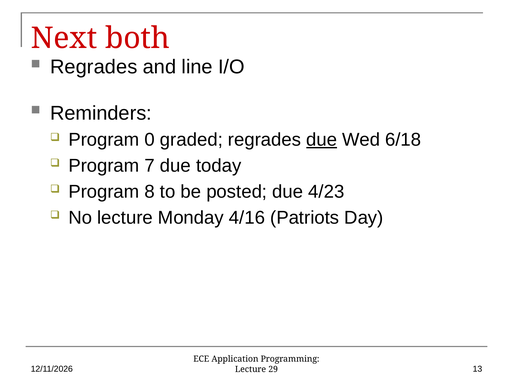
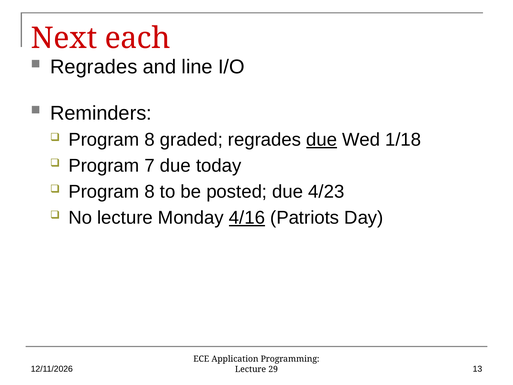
both: both -> each
0 at (150, 140): 0 -> 8
6/18: 6/18 -> 1/18
4/16 underline: none -> present
